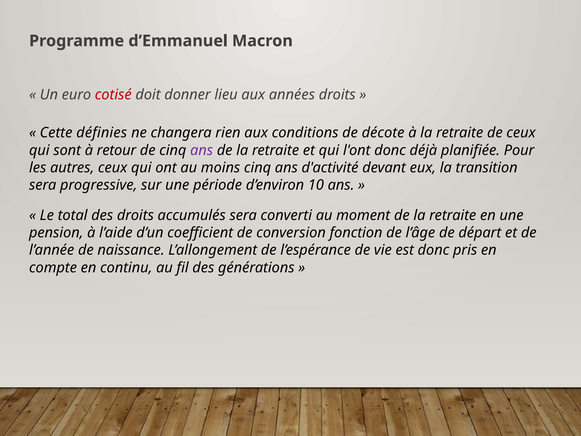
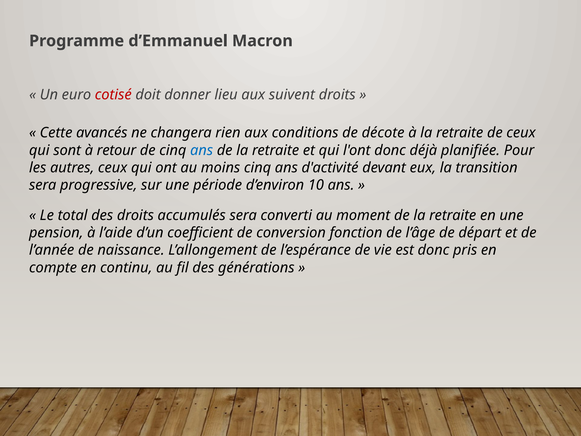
années: années -> suivent
définies: définies -> avancés
ans at (202, 150) colour: purple -> blue
